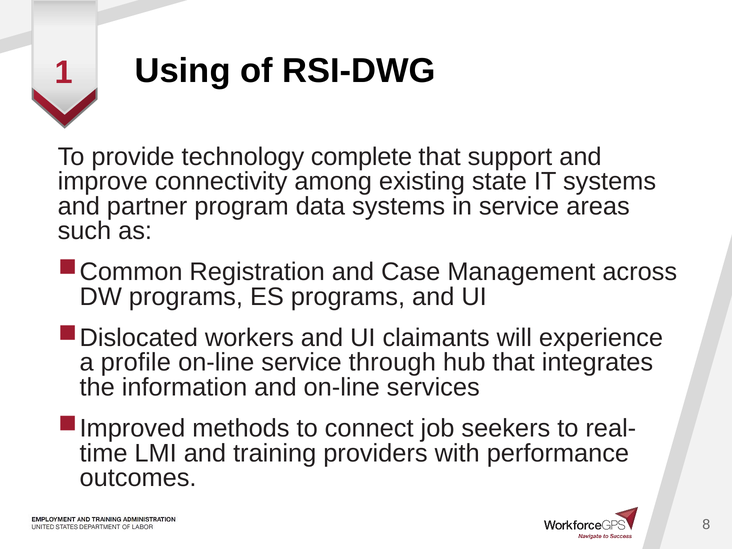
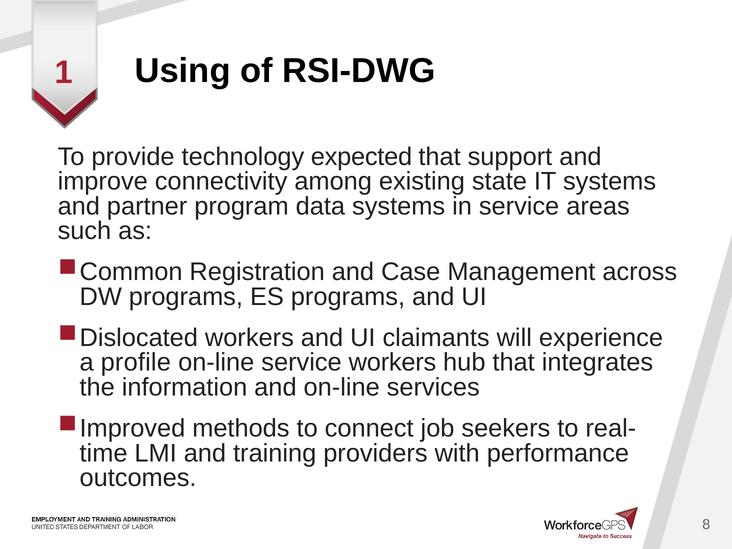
complete: complete -> expected
service through: through -> workers
